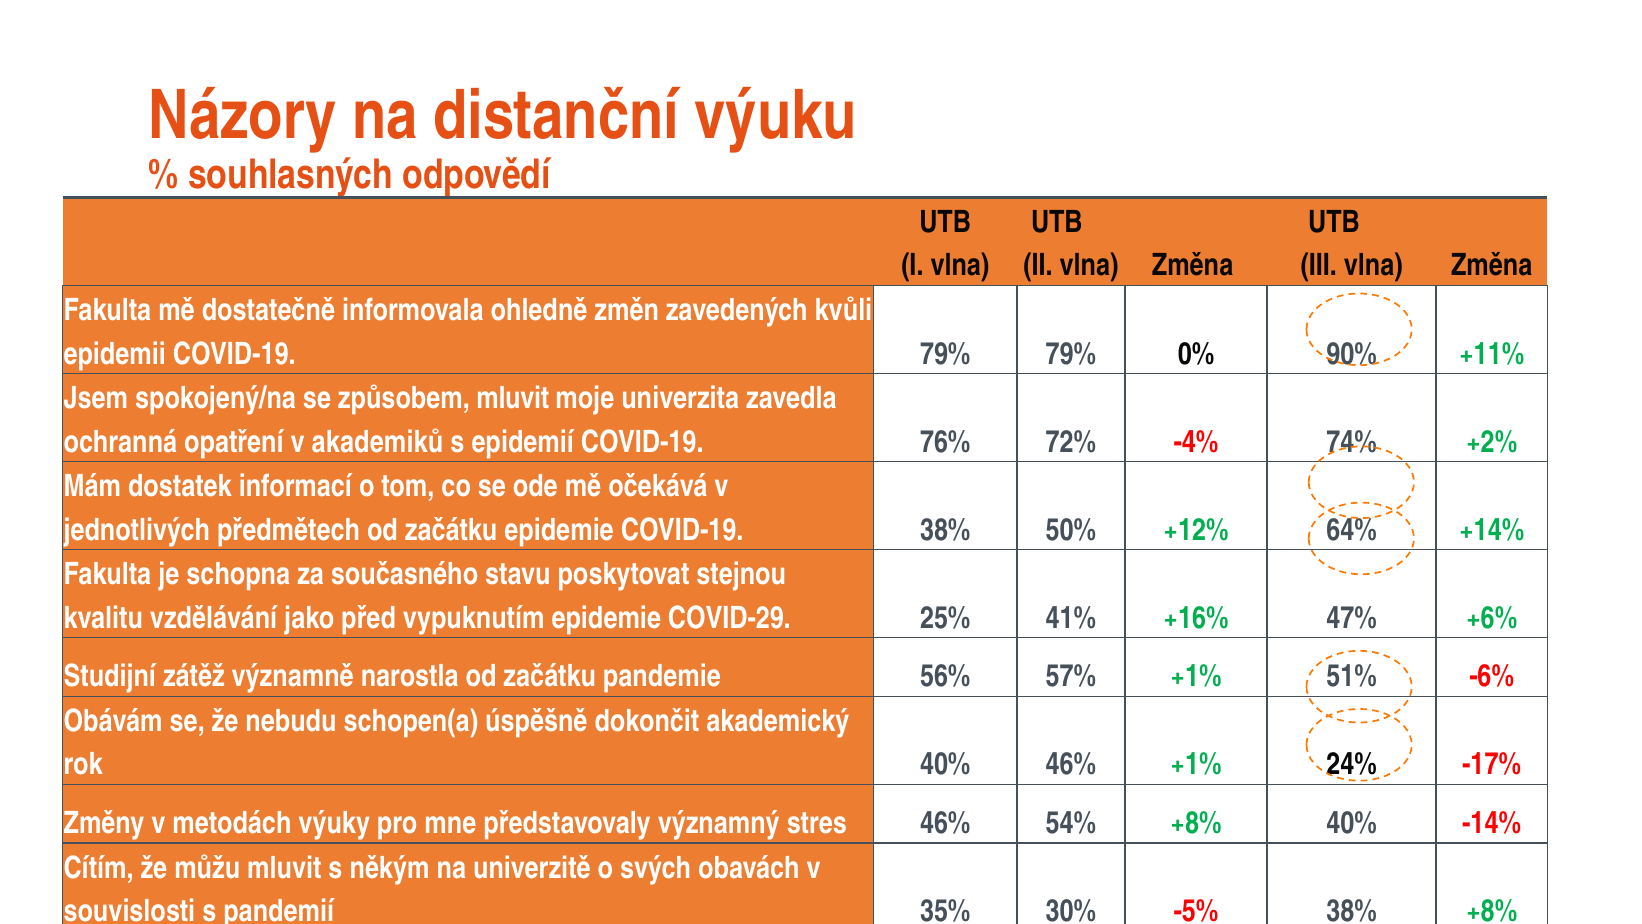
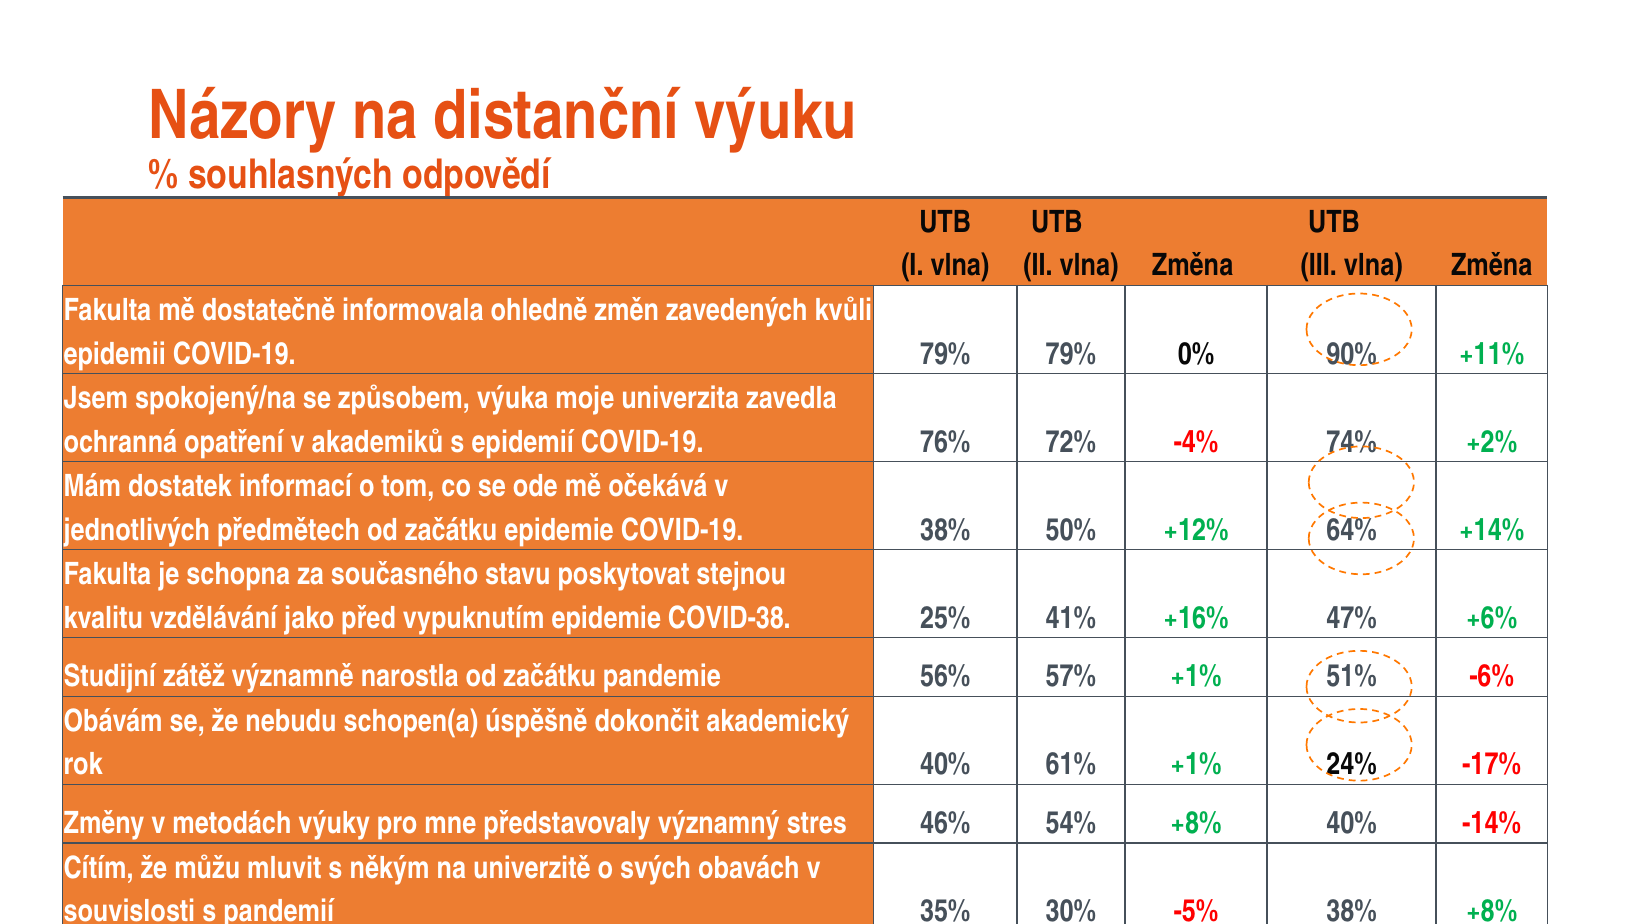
způsobem mluvit: mluvit -> výuka
COVID-29: COVID-29 -> COVID-38
40% 46%: 46% -> 61%
